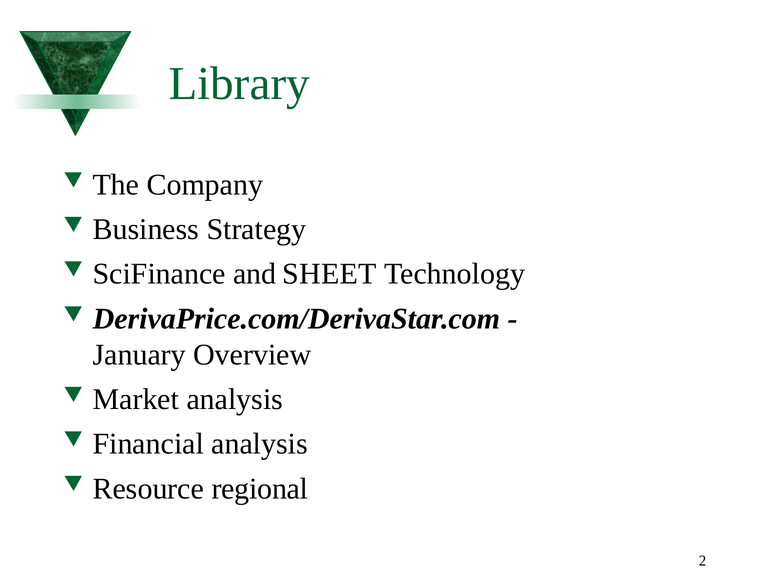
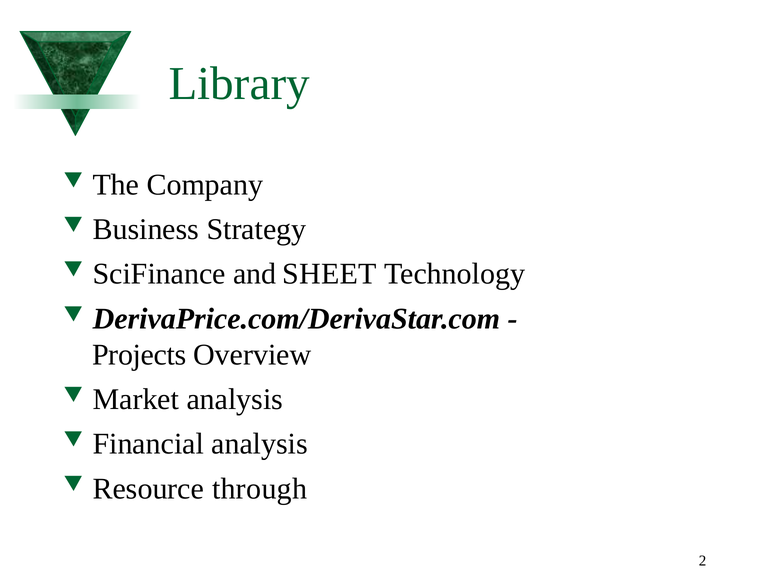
January: January -> Projects
regional: regional -> through
